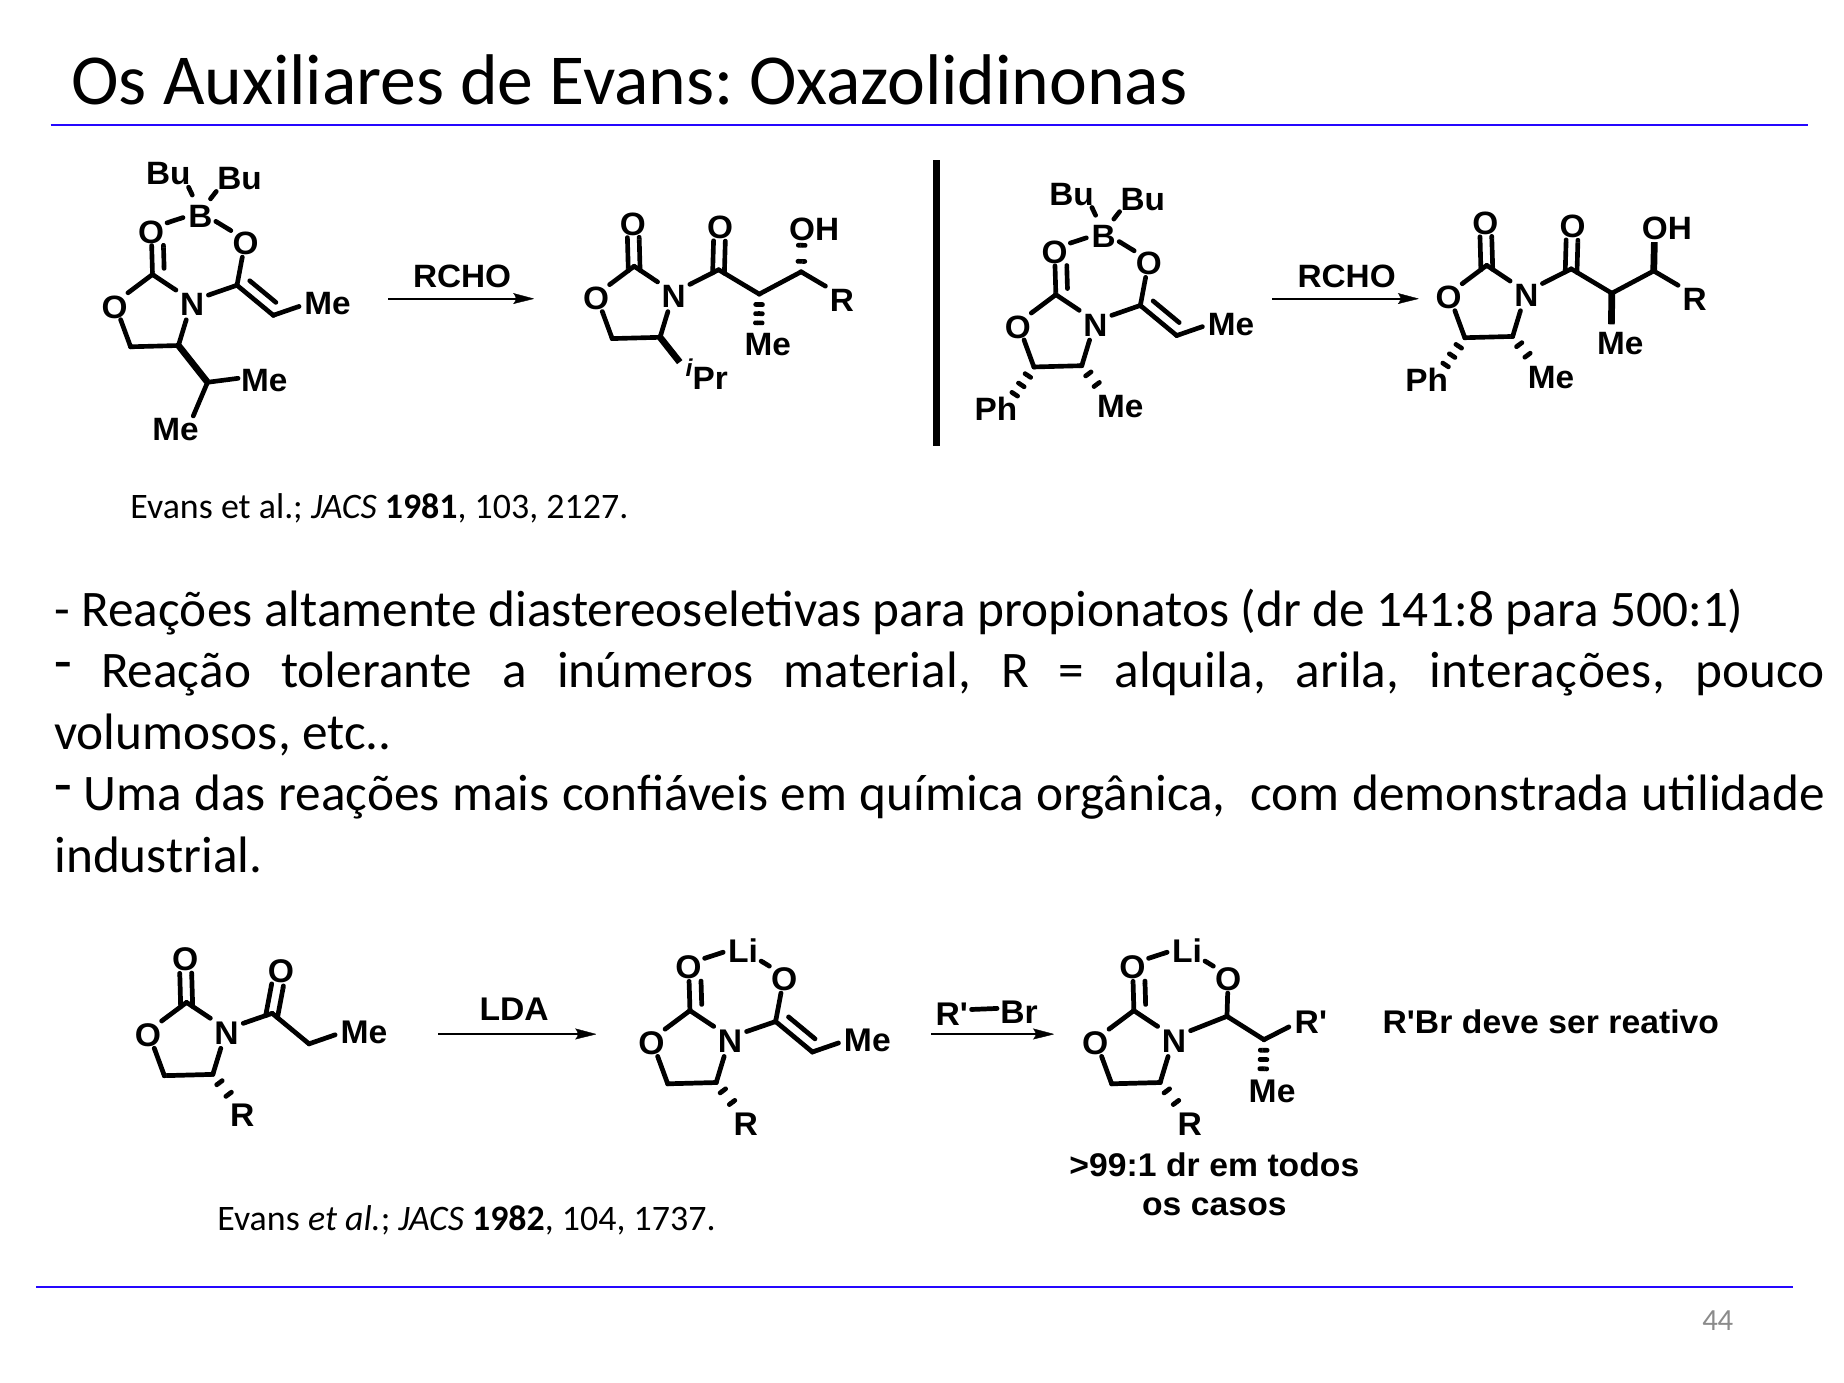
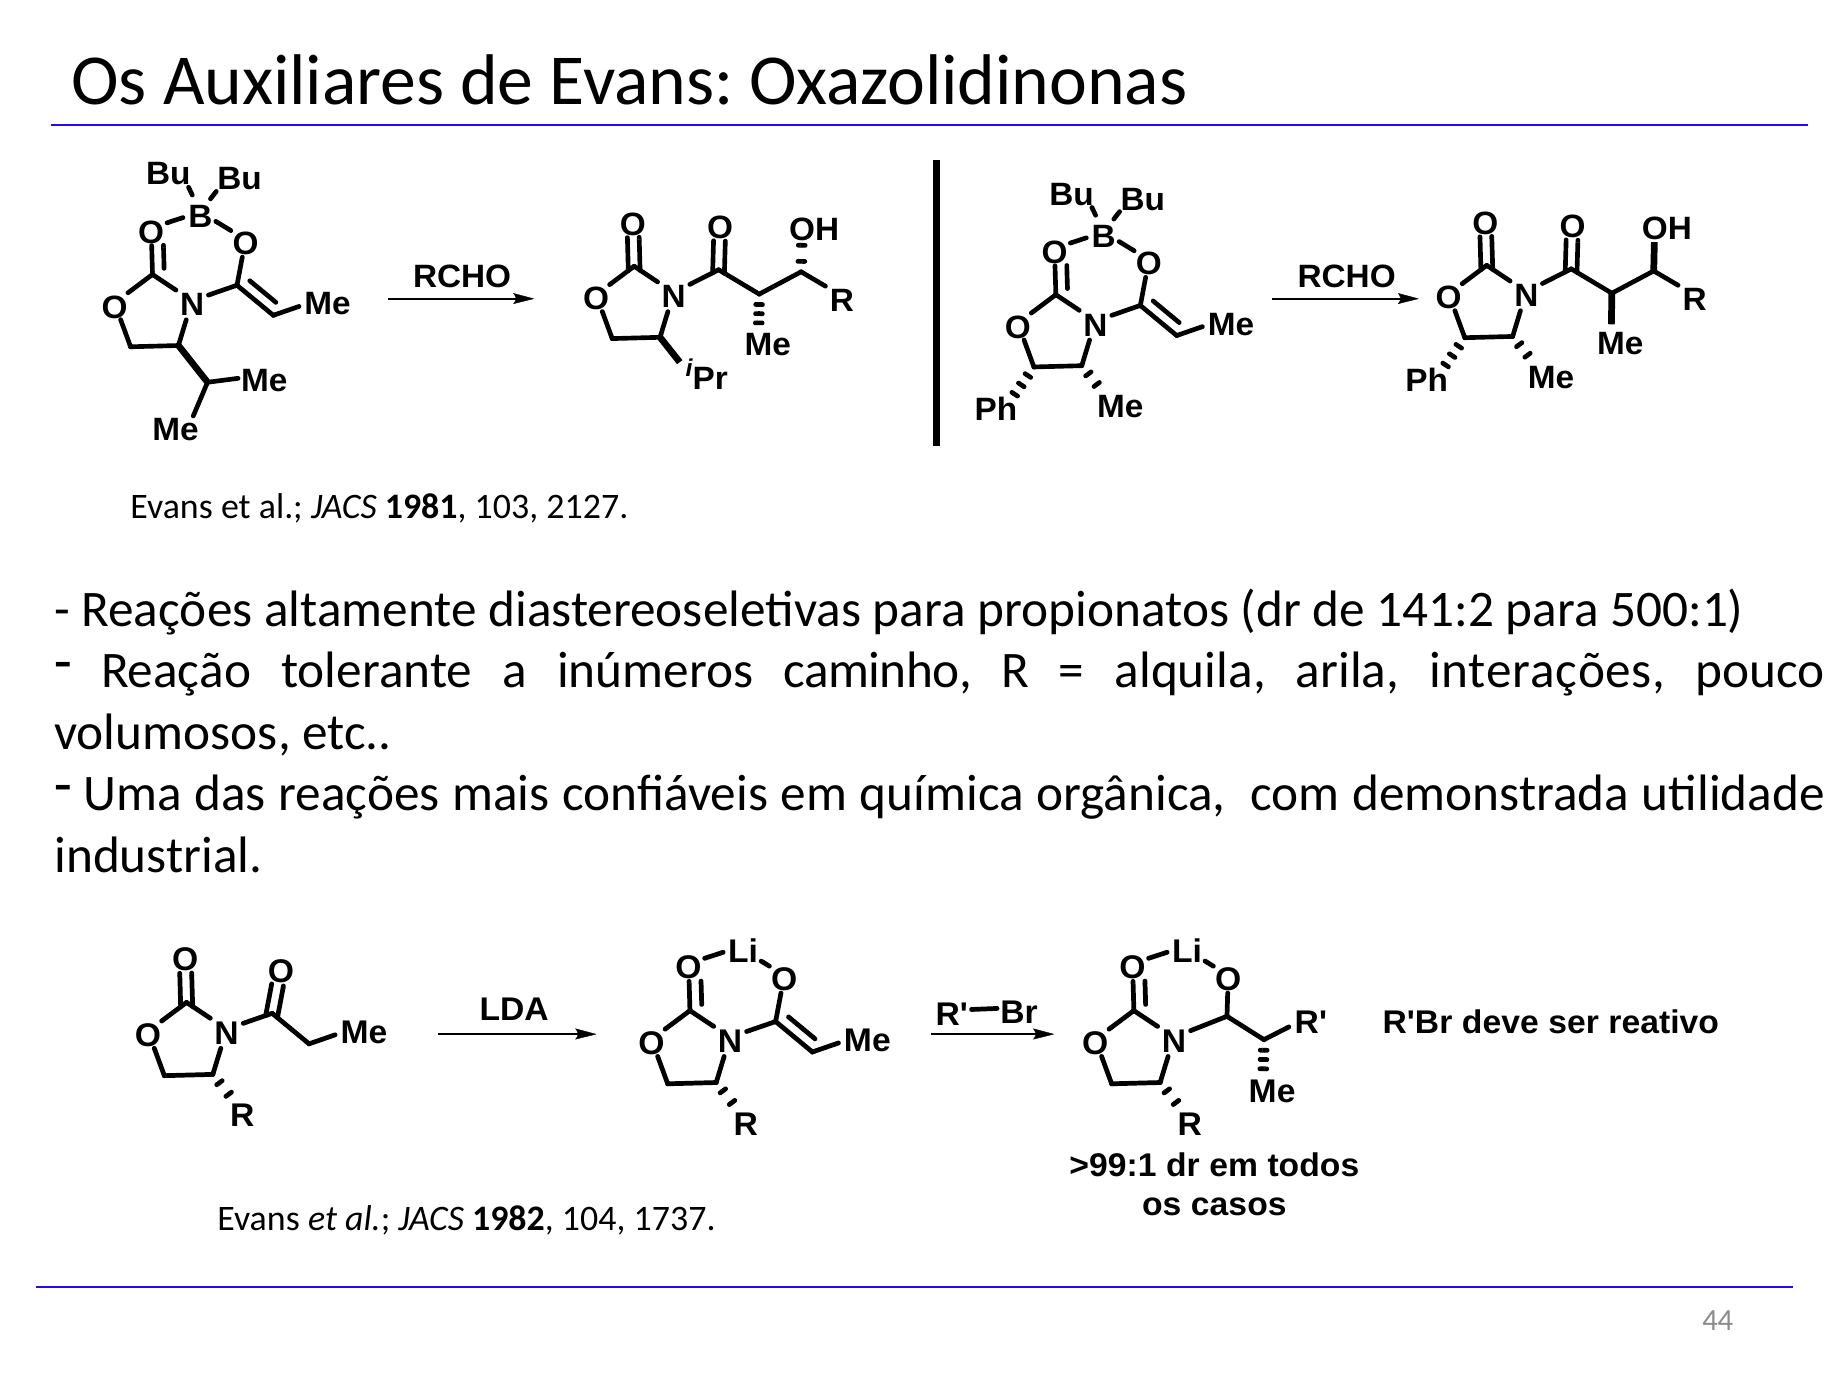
141:8: 141:8 -> 141:2
material: material -> caminho
